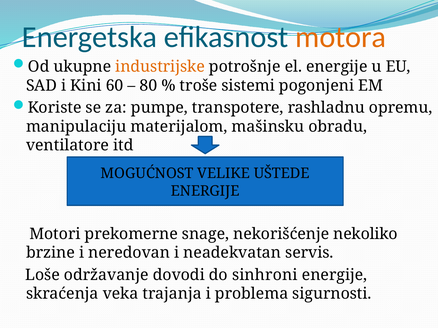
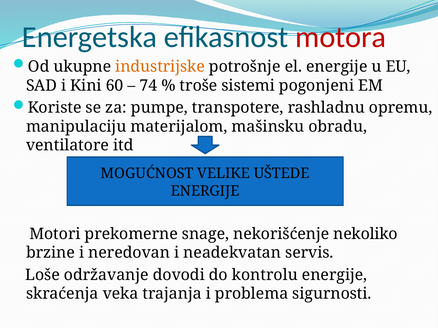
motora colour: orange -> red
80: 80 -> 74
sinhroni: sinhroni -> kontrolu
